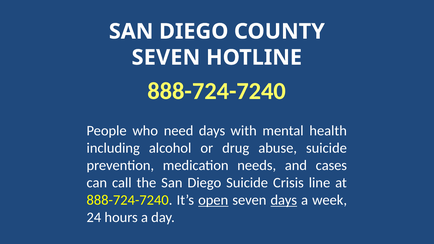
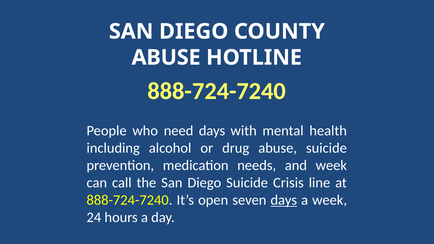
SEVEN at (166, 58): SEVEN -> ABUSE
and cases: cases -> week
open underline: present -> none
